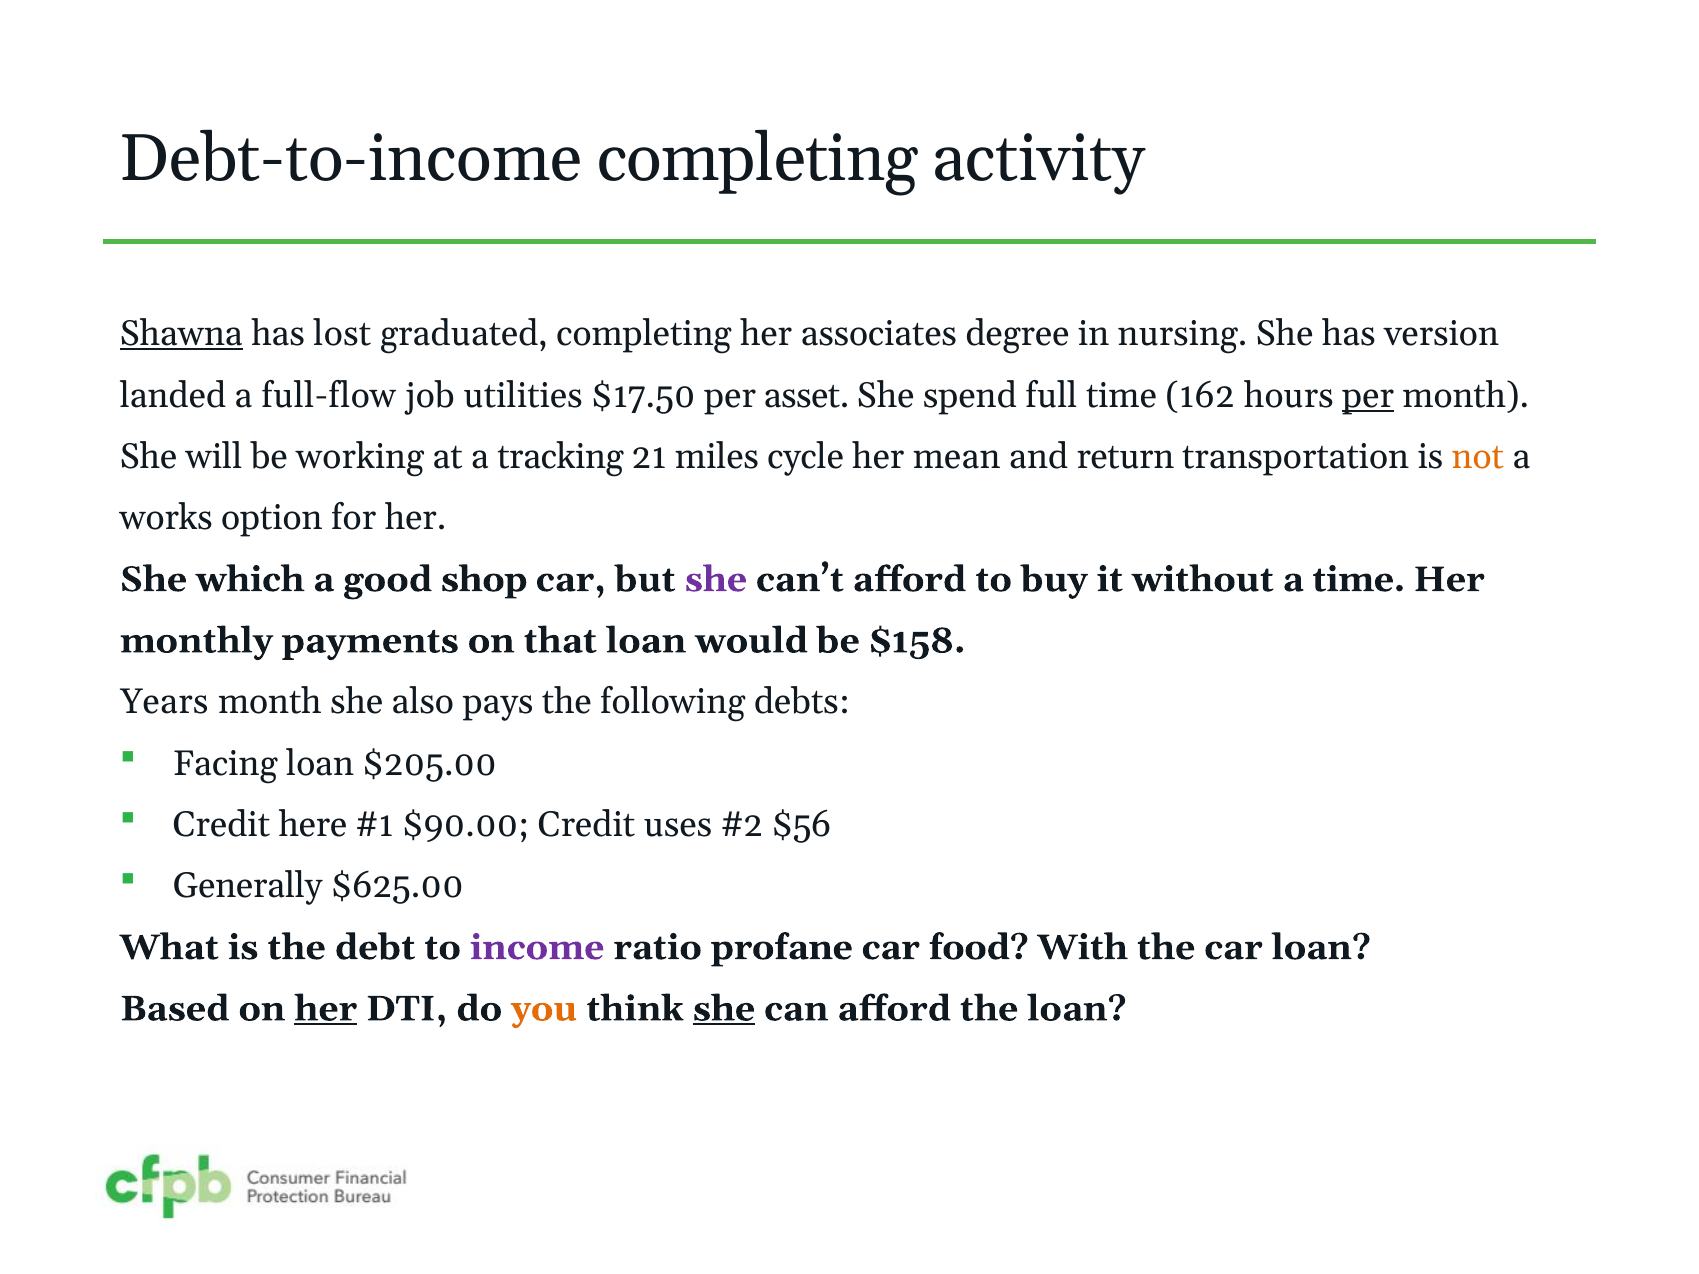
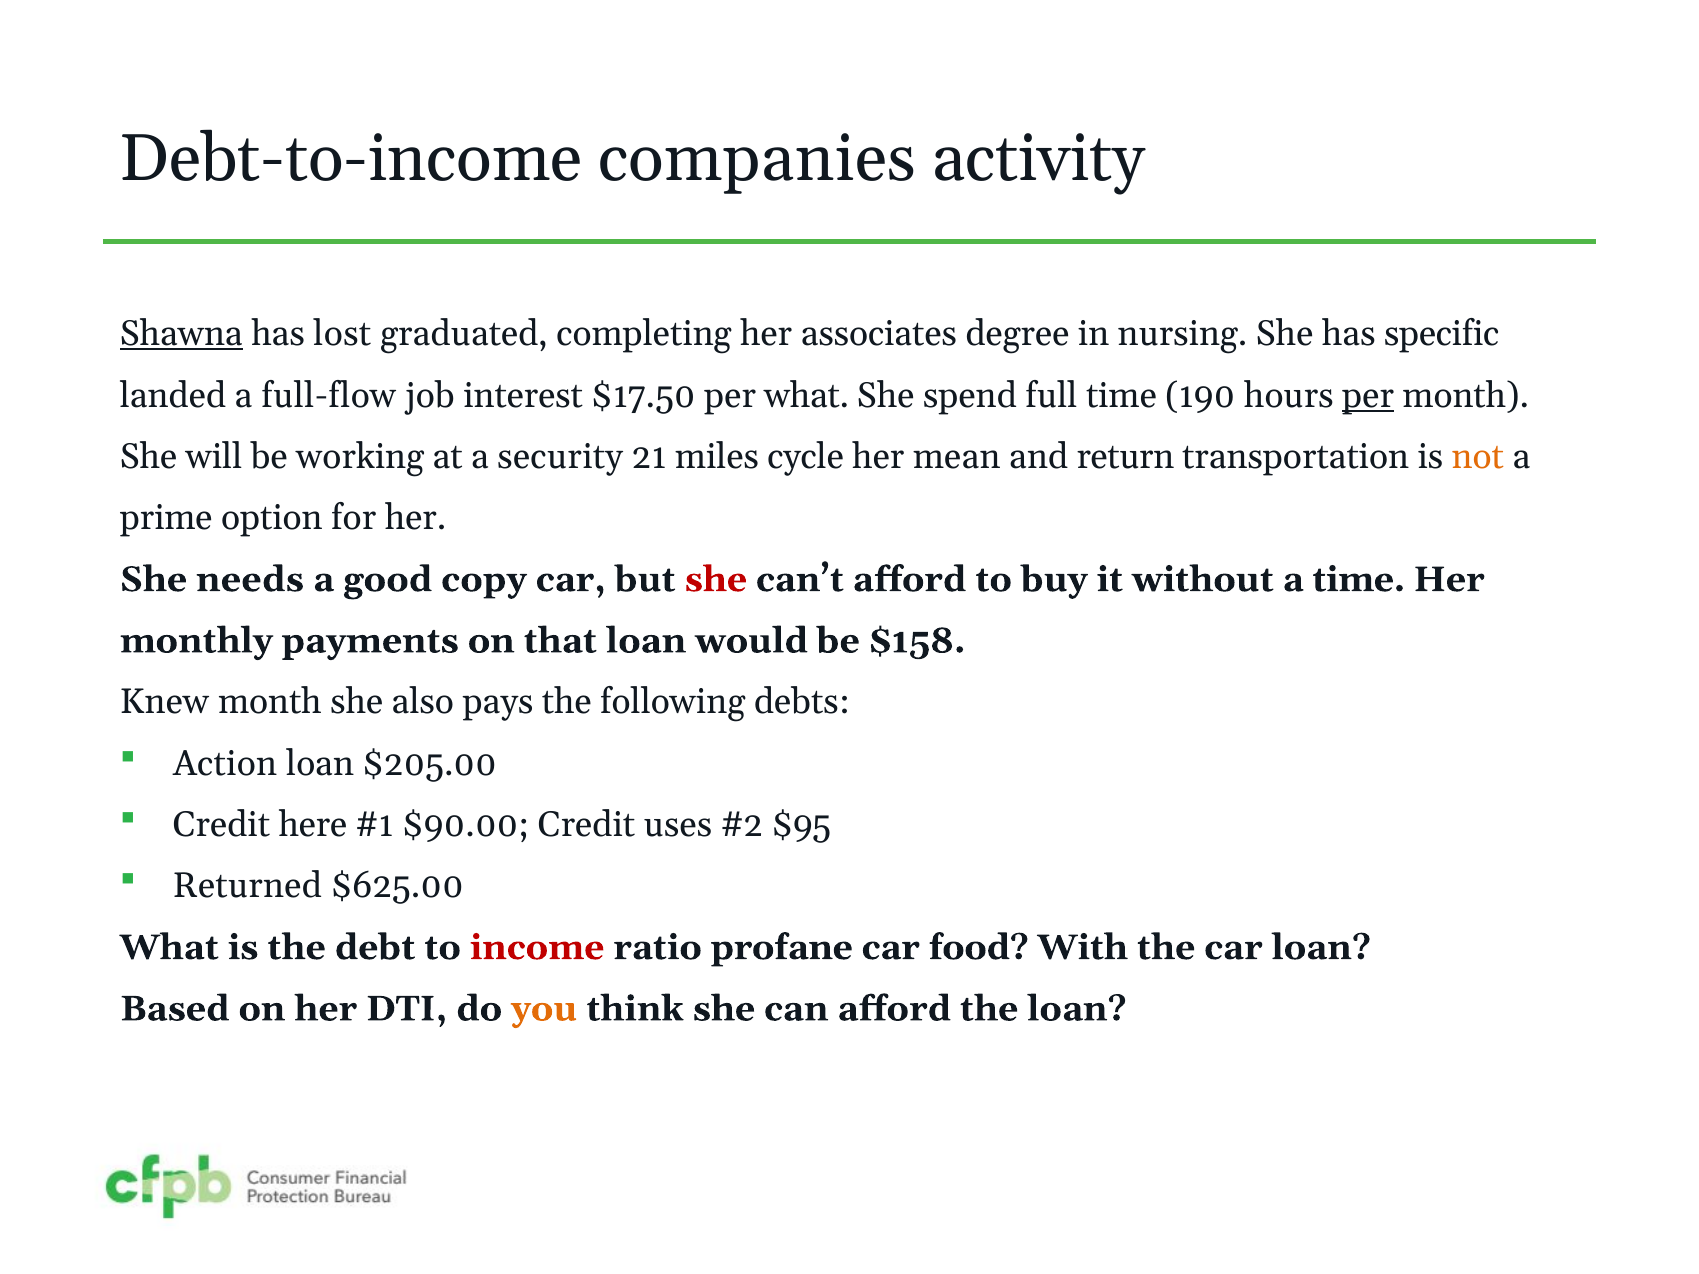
Debt-to-income completing: completing -> companies
version: version -> specific
utilities: utilities -> interest
per asset: asset -> what
162: 162 -> 190
tracking: tracking -> security
works: works -> prime
which: which -> needs
shop: shop -> copy
she at (716, 580) colour: purple -> red
Years: Years -> Knew
Facing: Facing -> Action
$56: $56 -> $95
Generally: Generally -> Returned
income colour: purple -> red
her at (326, 1009) underline: present -> none
she at (724, 1009) underline: present -> none
